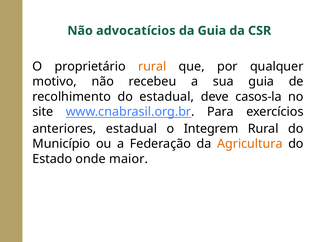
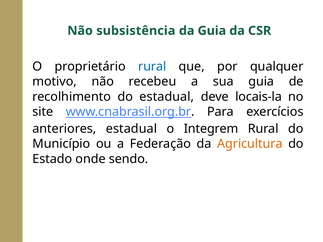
advocatícios: advocatícios -> subsistência
rural at (152, 67) colour: orange -> blue
casos-la: casos-la -> locais-la
maior: maior -> sendo
